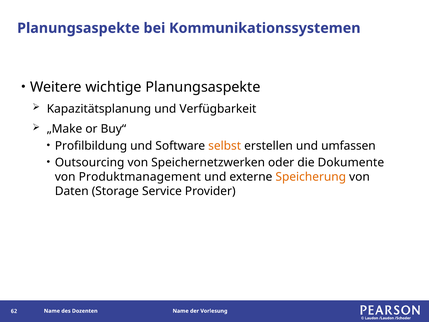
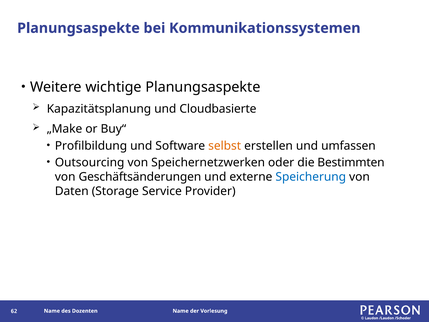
Verfügbarkeit: Verfügbarkeit -> Cloudbasierte
Dokumente: Dokumente -> Bestimmten
Produktmanagement: Produktmanagement -> Geschäftsänderungen
Speicherung colour: orange -> blue
